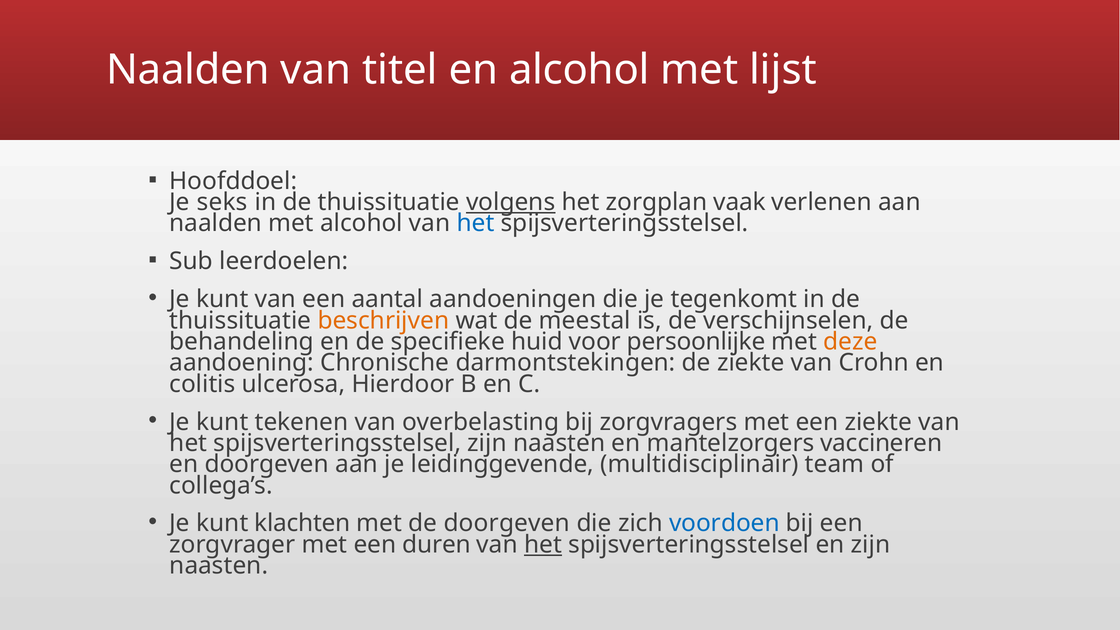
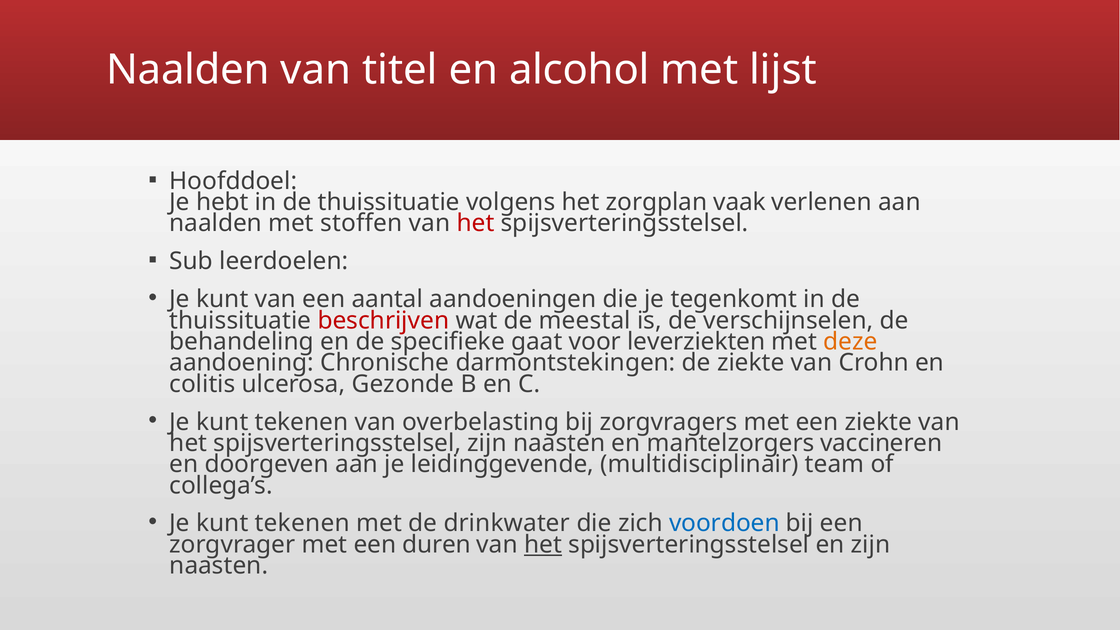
seks: seks -> hebt
volgens underline: present -> none
met alcohol: alcohol -> stoffen
het at (476, 223) colour: blue -> red
beschrijven colour: orange -> red
huid: huid -> gaat
persoonlijke: persoonlijke -> leverziekten
Hierdoor: Hierdoor -> Gezonde
klachten at (303, 523): klachten -> tekenen
de doorgeven: doorgeven -> drinkwater
